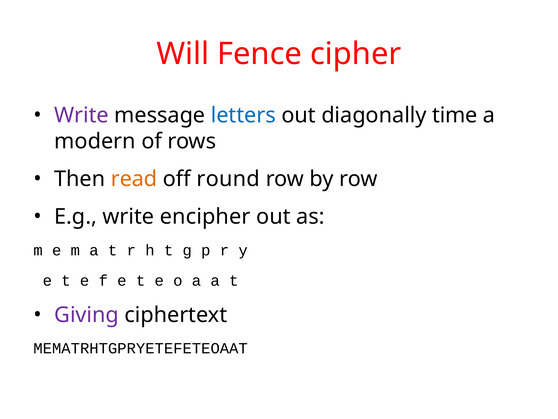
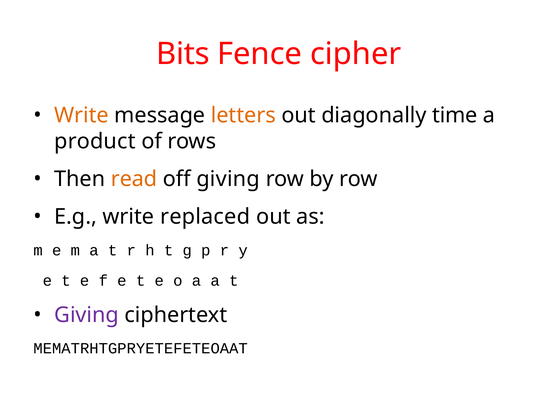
Will: Will -> Bits
Write at (81, 115) colour: purple -> orange
letters colour: blue -> orange
modern: modern -> product
off round: round -> giving
encipher: encipher -> replaced
